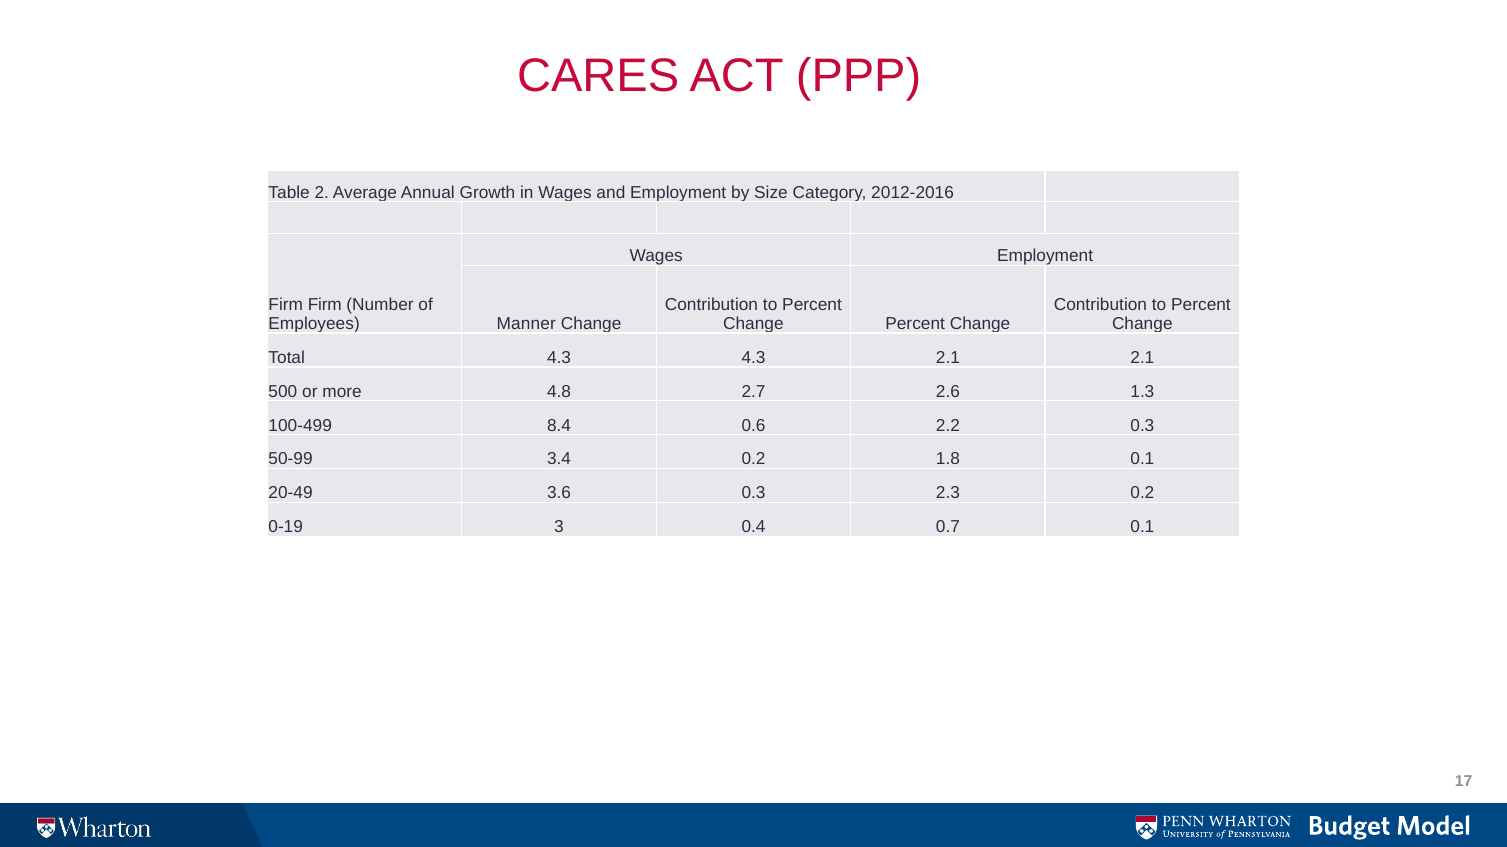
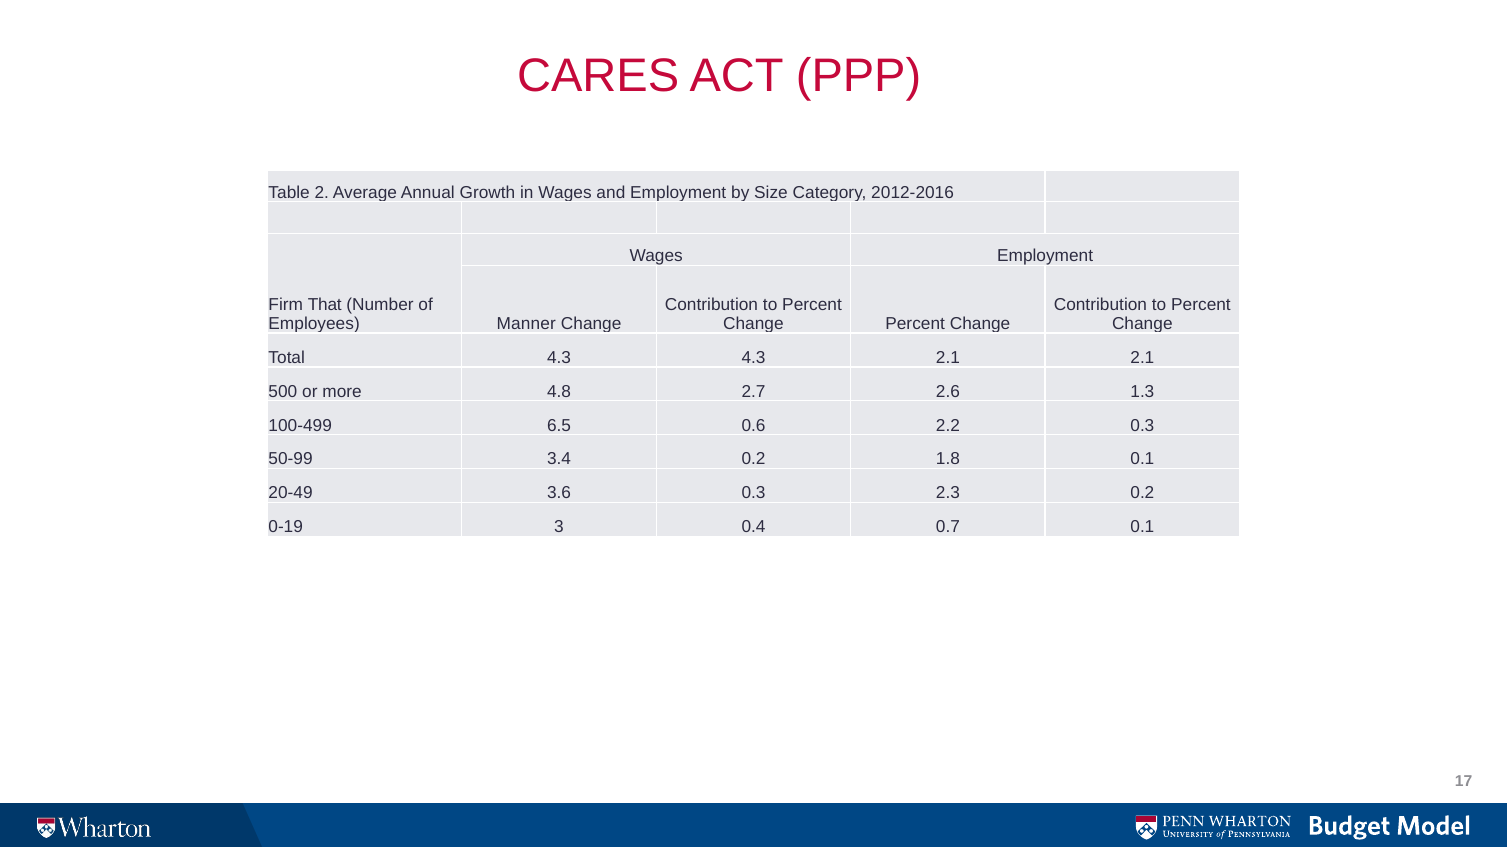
Firm Firm: Firm -> That
8.4: 8.4 -> 6.5
